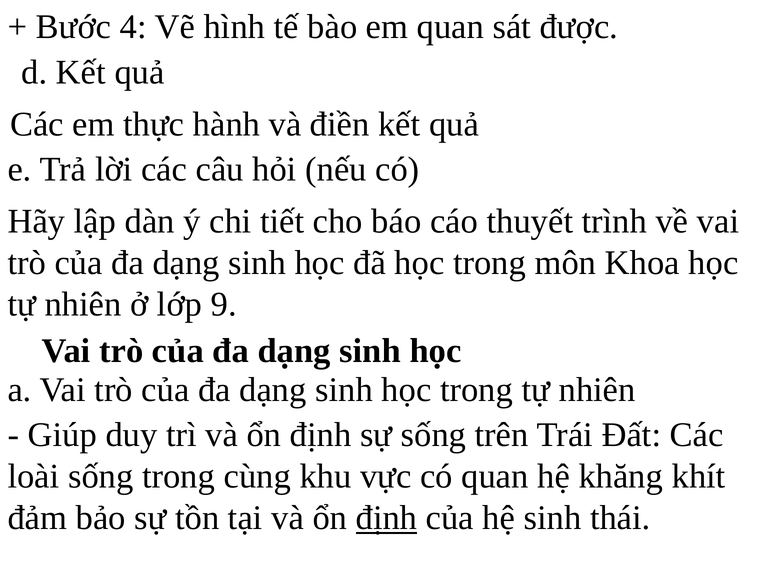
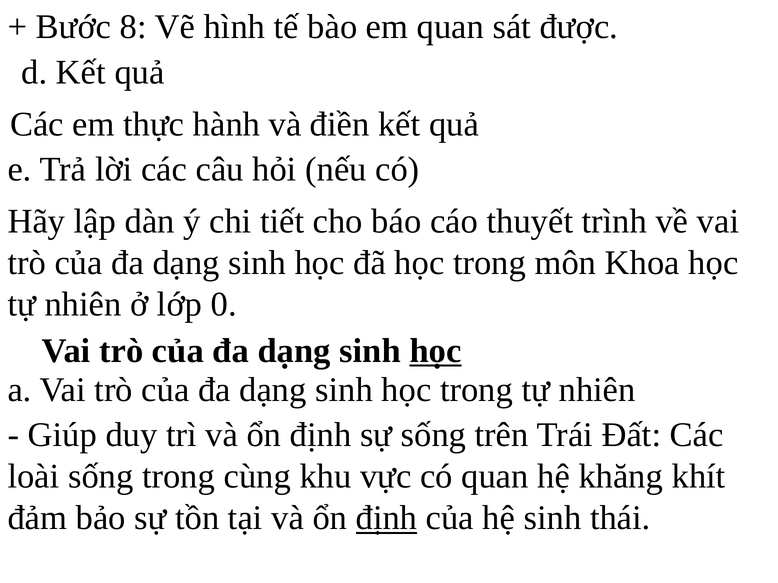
4: 4 -> 8
9: 9 -> 0
học at (435, 351) underline: none -> present
